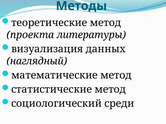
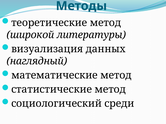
проекта: проекта -> широкой
